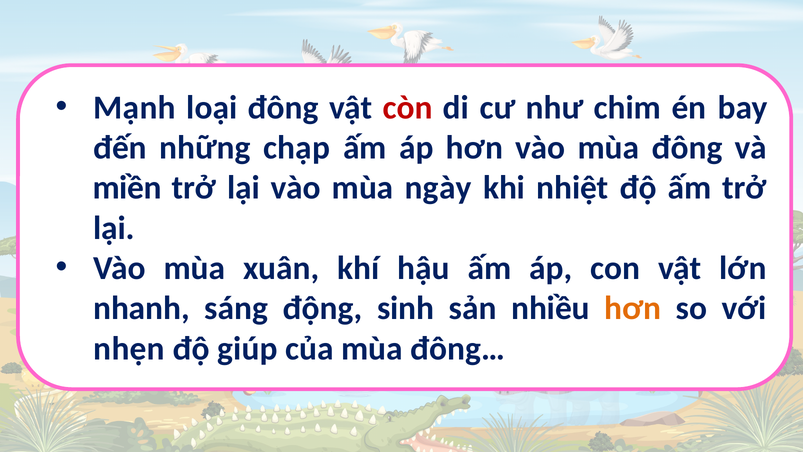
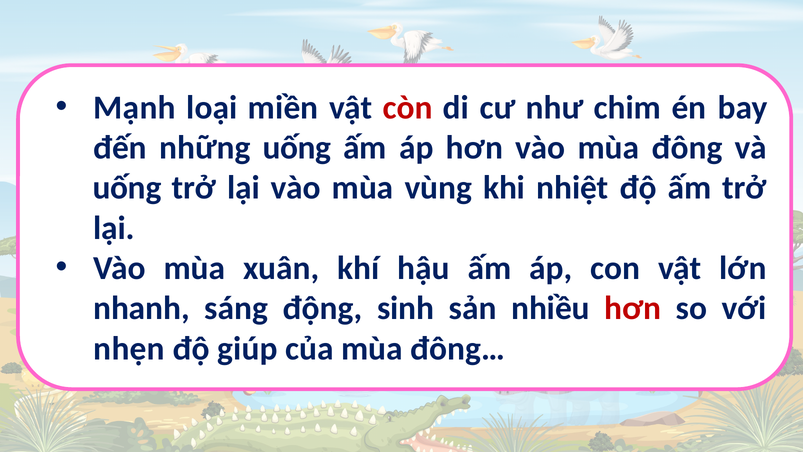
loại đông: đông -> miền
những chạp: chạp -> uống
miền at (127, 188): miền -> uống
ngày: ngày -> vùng
hơn at (633, 308) colour: orange -> red
